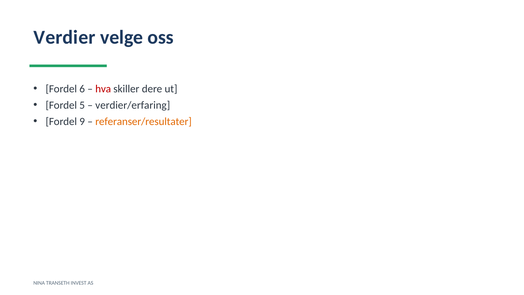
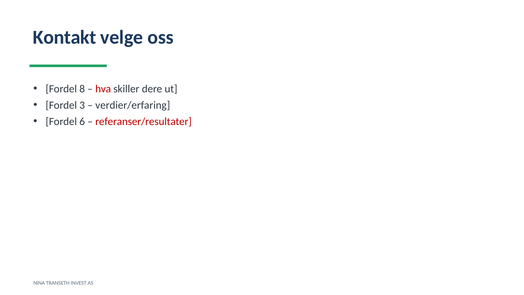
Verdier: Verdier -> Kontakt
6: 6 -> 8
5: 5 -> 3
9: 9 -> 6
referanser/resultater colour: orange -> red
